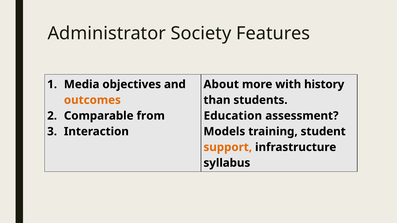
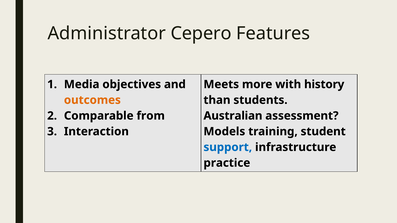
Society: Society -> Cepero
About: About -> Meets
Education: Education -> Australian
support colour: orange -> blue
syllabus: syllabus -> practice
